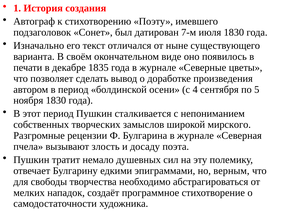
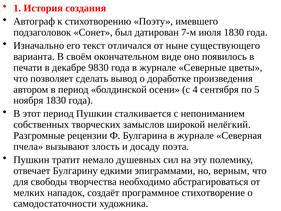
1835: 1835 -> 9830
мирского: мирского -> нелёгкий
